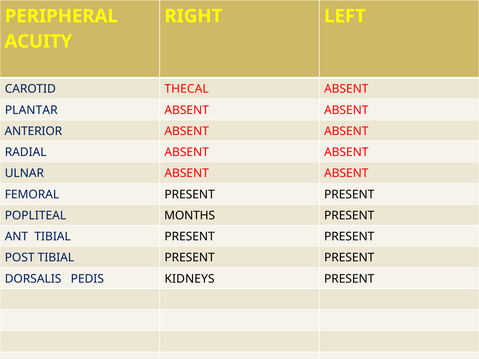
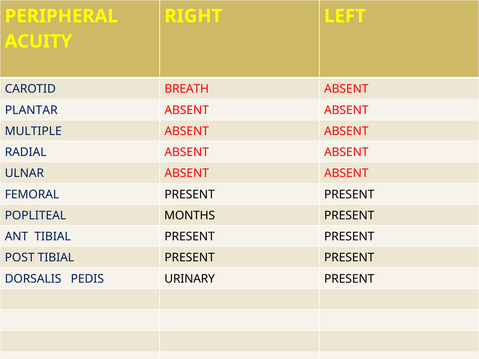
THECAL: THECAL -> BREATH
ANTERIOR: ANTERIOR -> MULTIPLE
KIDNEYS: KIDNEYS -> URINARY
